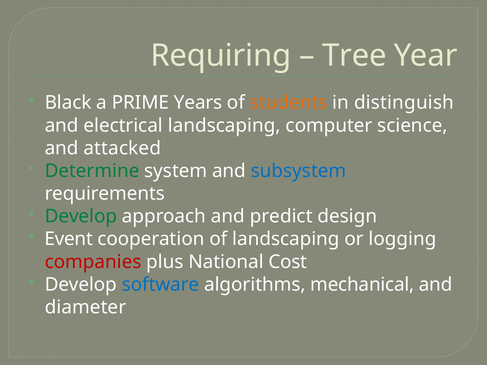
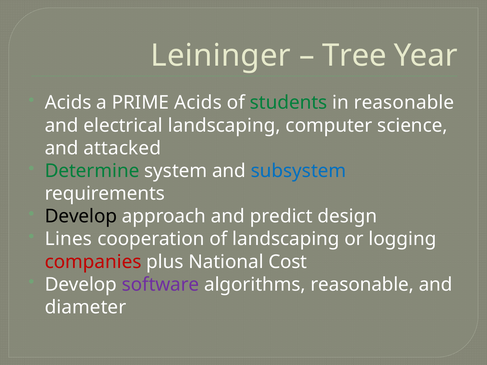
Requiring: Requiring -> Leininger
Black at (68, 103): Black -> Acids
PRIME Years: Years -> Acids
students colour: orange -> green
in distinguish: distinguish -> reasonable
Develop at (81, 216) colour: green -> black
Event: Event -> Lines
software colour: blue -> purple
algorithms mechanical: mechanical -> reasonable
